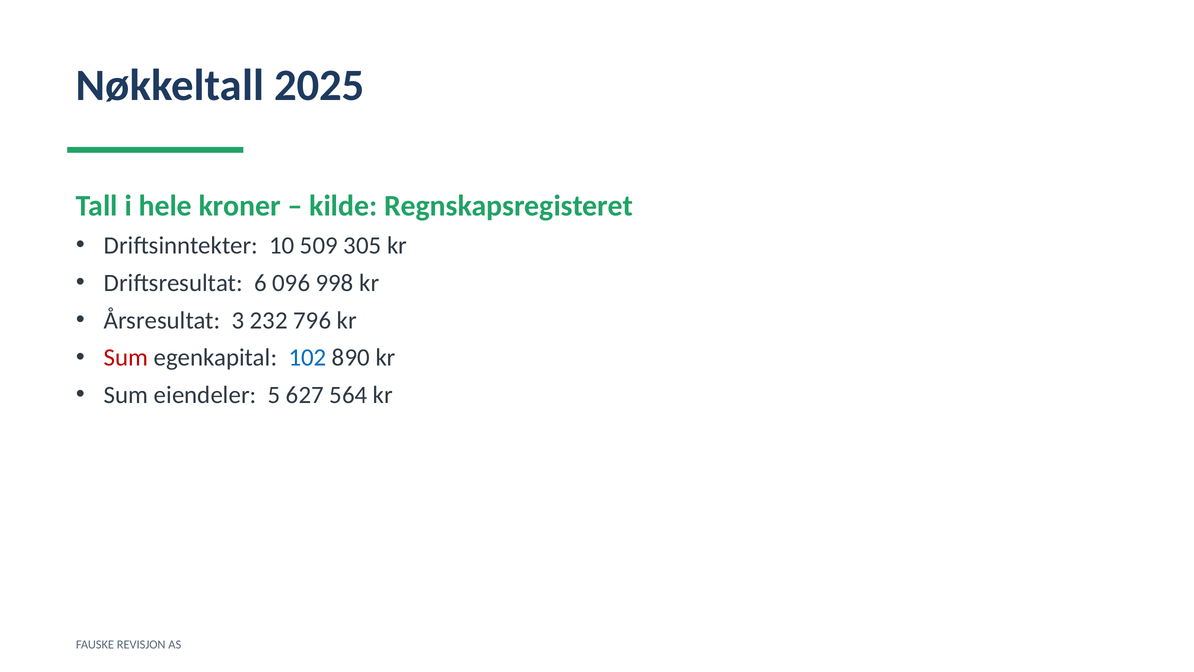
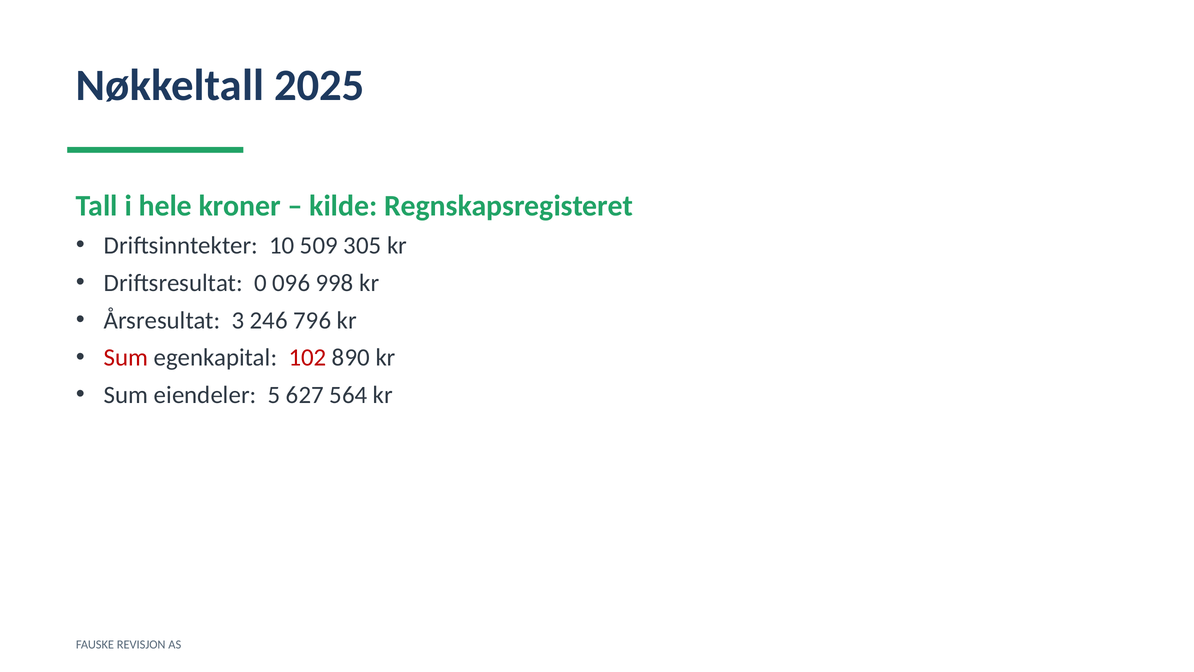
6: 6 -> 0
232: 232 -> 246
102 colour: blue -> red
